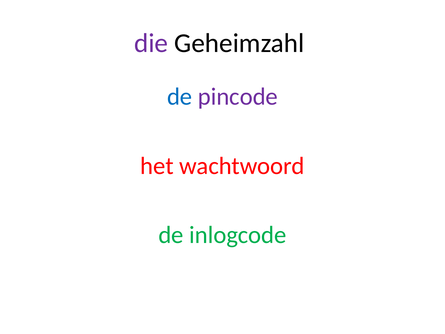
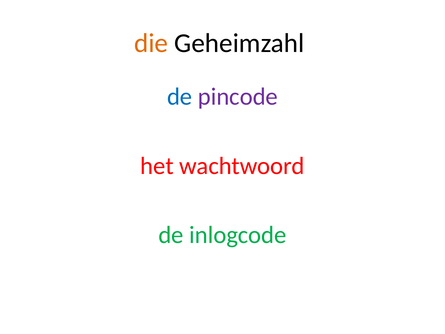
die colour: purple -> orange
